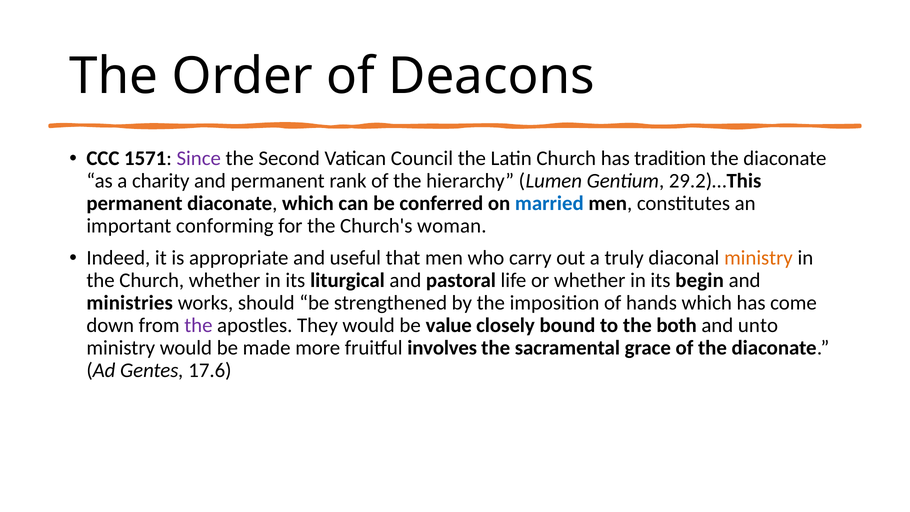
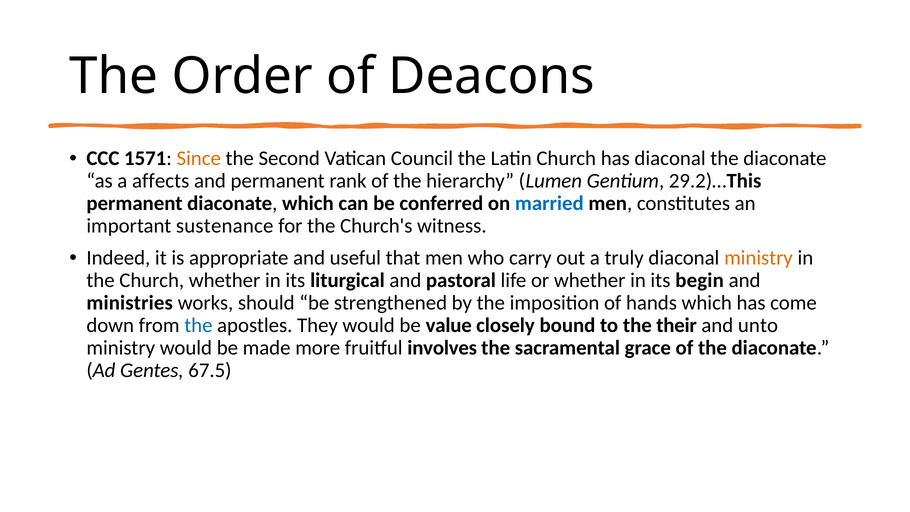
Since colour: purple -> orange
has tradition: tradition -> diaconal
charity: charity -> affects
conforming: conforming -> sustenance
woman: woman -> witness
the at (198, 325) colour: purple -> blue
both: both -> their
17.6: 17.6 -> 67.5
